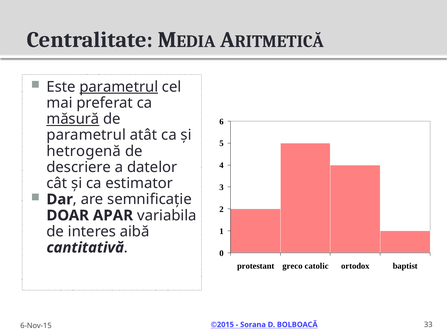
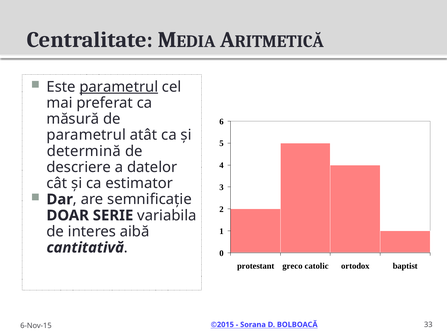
măsură underline: present -> none
hetrogenă: hetrogenă -> determină
APAR: APAR -> SERIE
